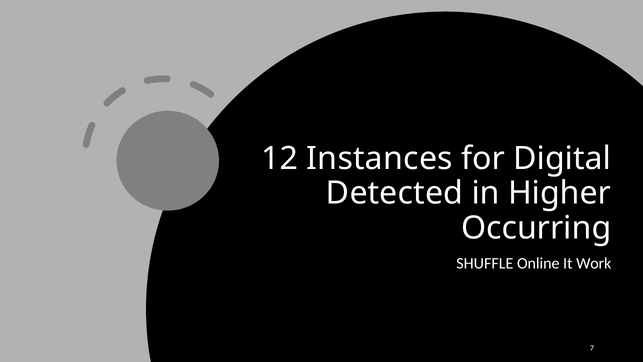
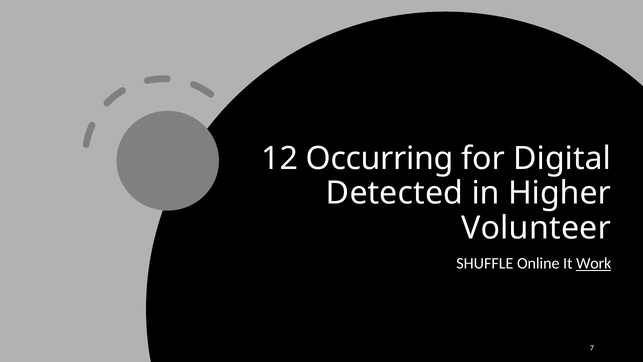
Instances: Instances -> Occurring
Occurring: Occurring -> Volunteer
Work underline: none -> present
